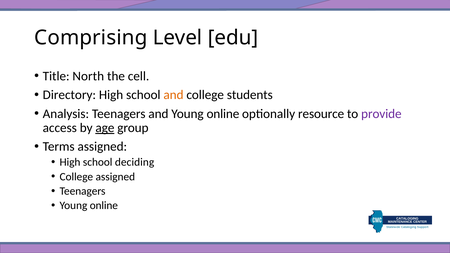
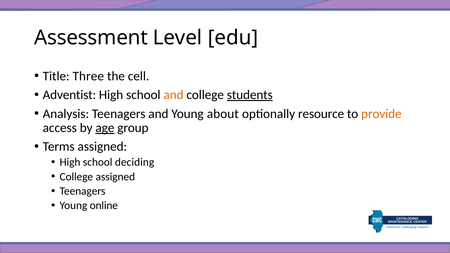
Comprising: Comprising -> Assessment
North: North -> Three
Directory: Directory -> Adventist
students underline: none -> present
and Young online: online -> about
provide colour: purple -> orange
